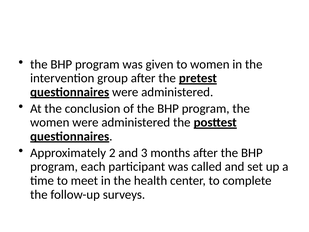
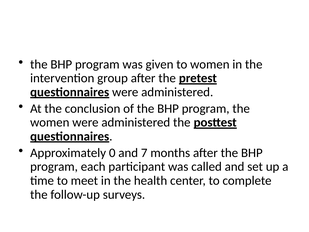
2: 2 -> 0
3: 3 -> 7
